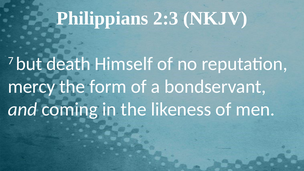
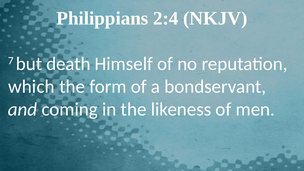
2:3: 2:3 -> 2:4
mercy: mercy -> which
